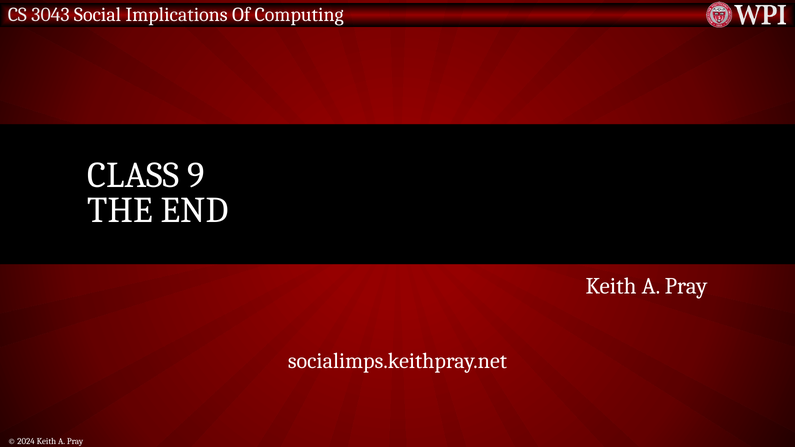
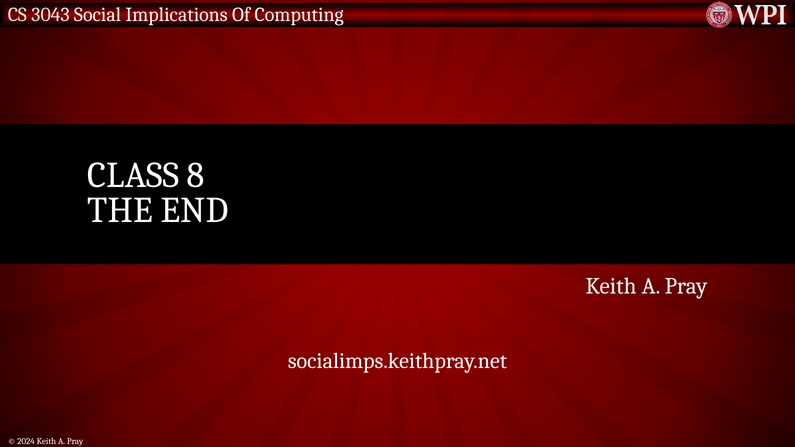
9: 9 -> 8
